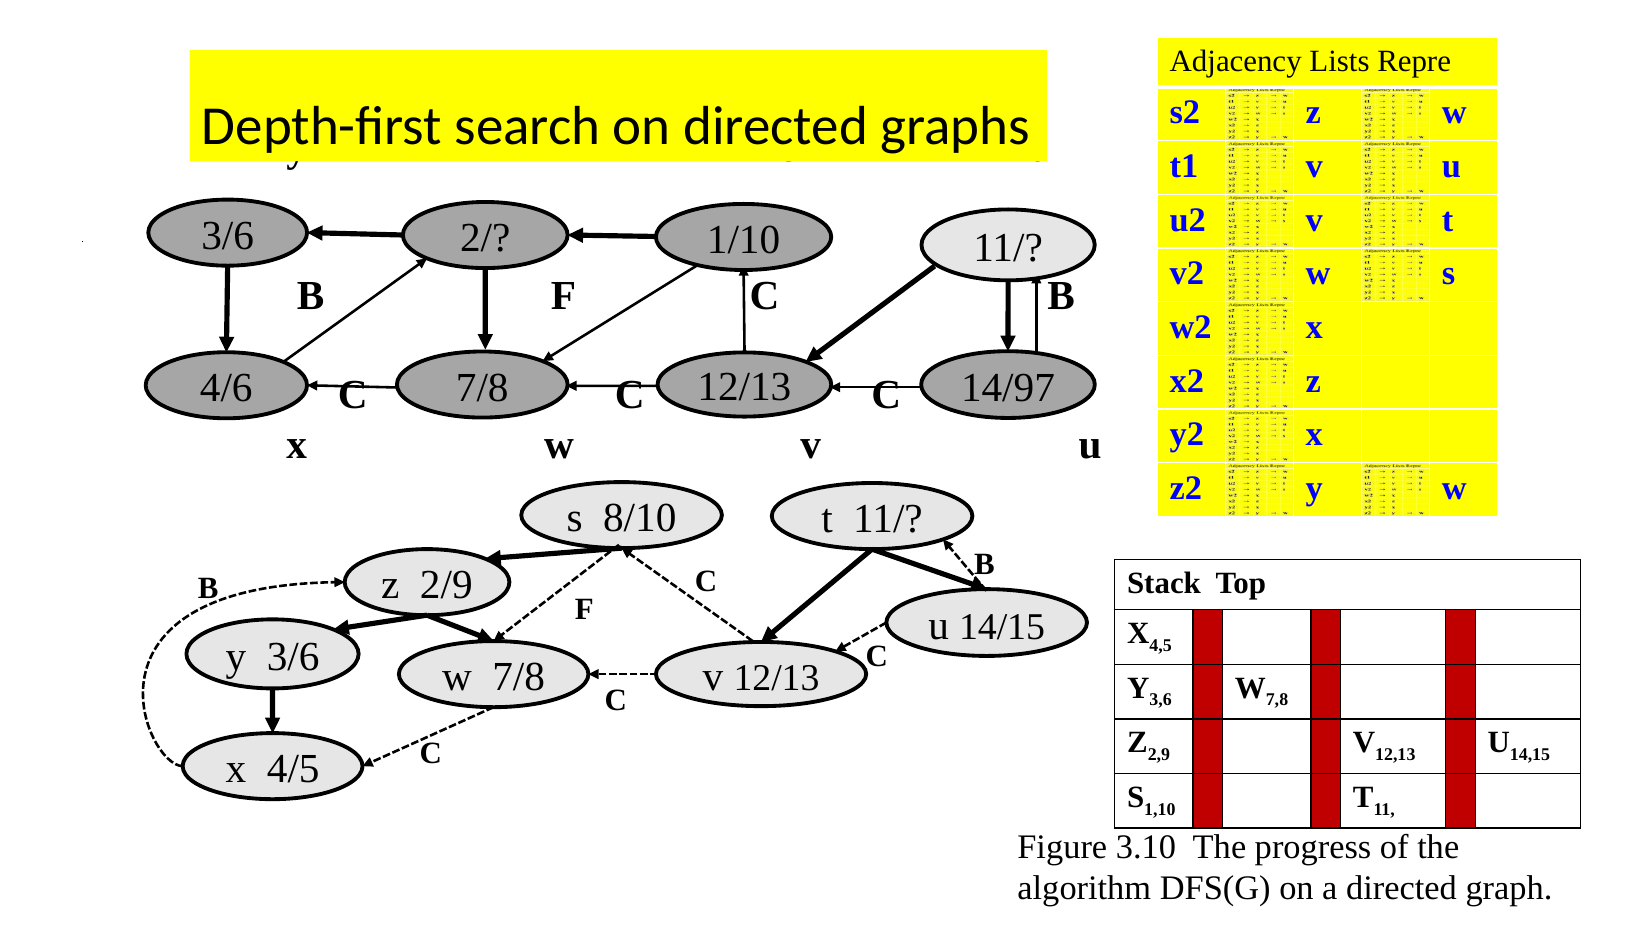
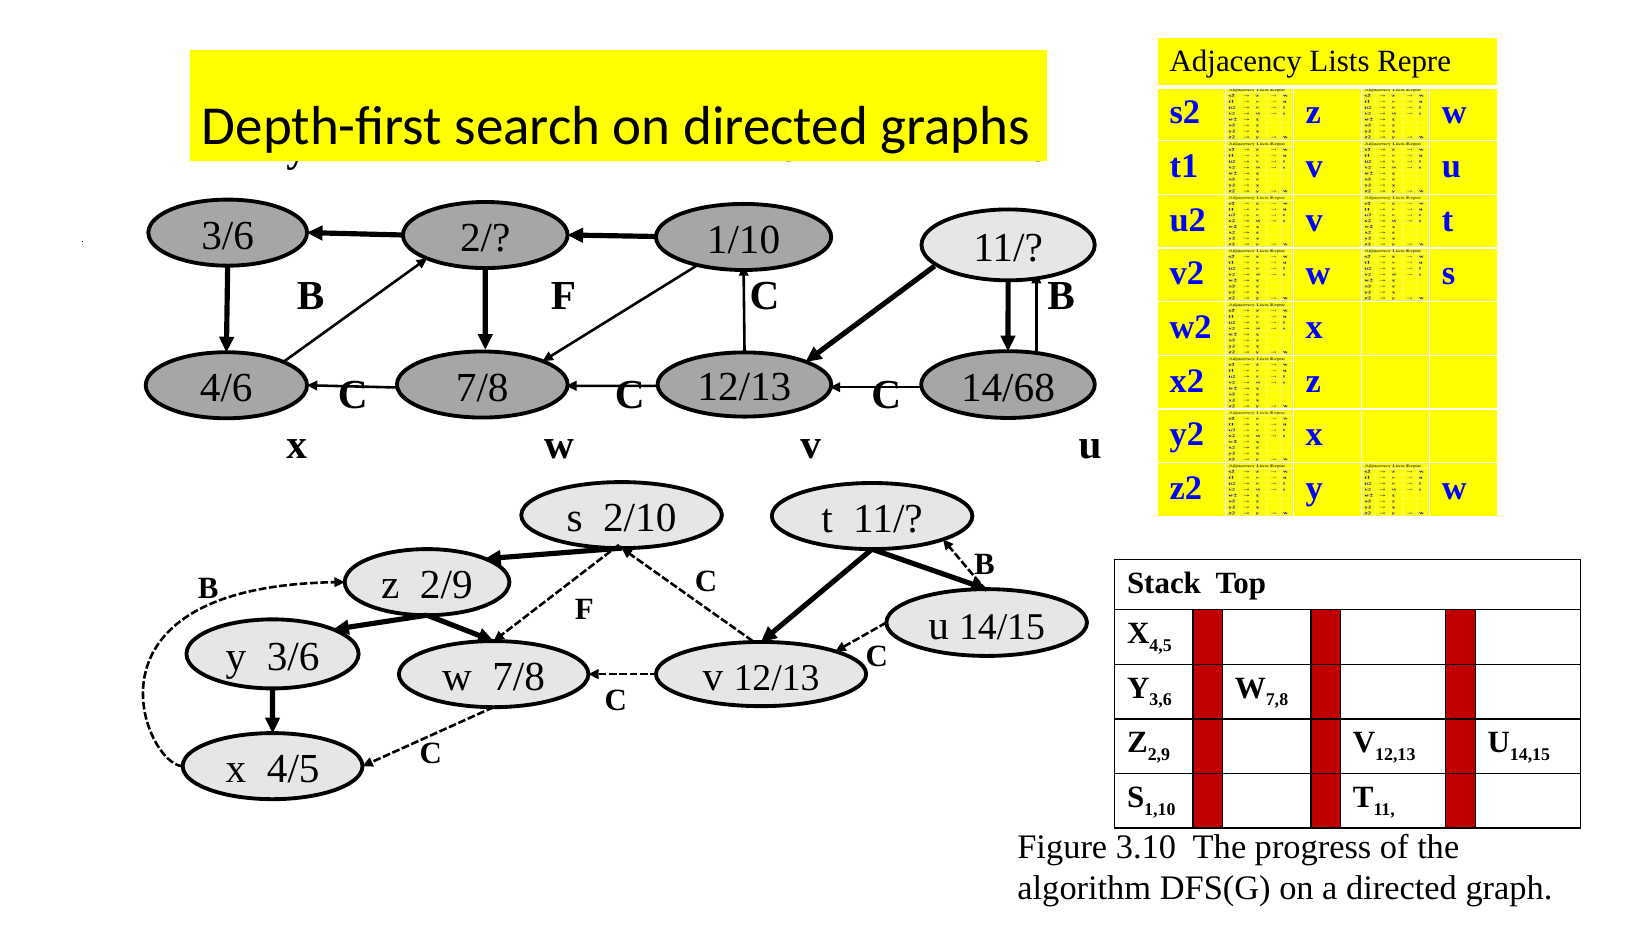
14/97: 14/97 -> 14/68
8/10: 8/10 -> 2/10
